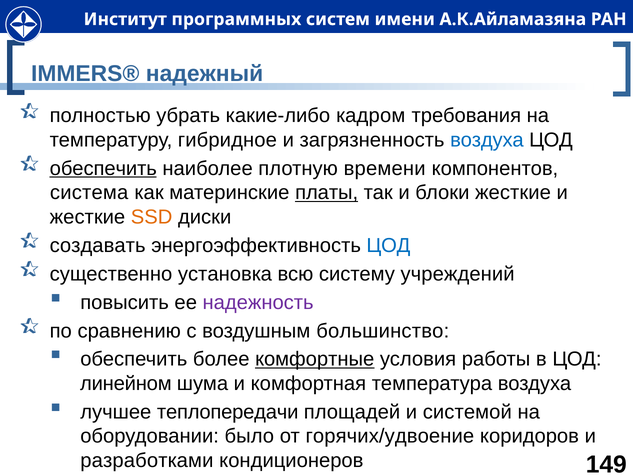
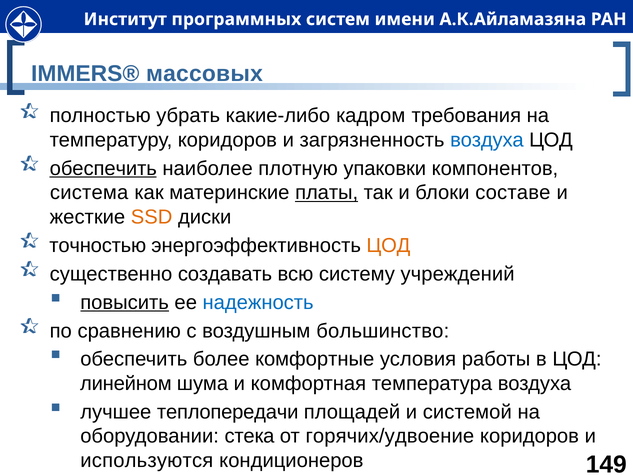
надежный: надежный -> массовых
температуру гибридное: гибридное -> коридоров
времени: времени -> упаковки
блоки жесткие: жесткие -> составе
создавать: создавать -> точностью
ЦОД at (388, 245) colour: blue -> orange
установка: установка -> создавать
повысить underline: none -> present
надежность colour: purple -> blue
комфортные underline: present -> none
было: было -> стека
разработками: разработками -> используются
